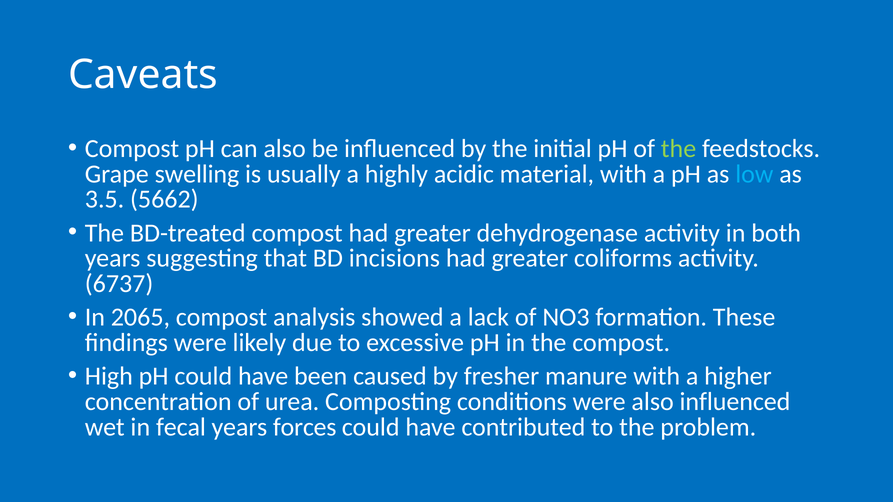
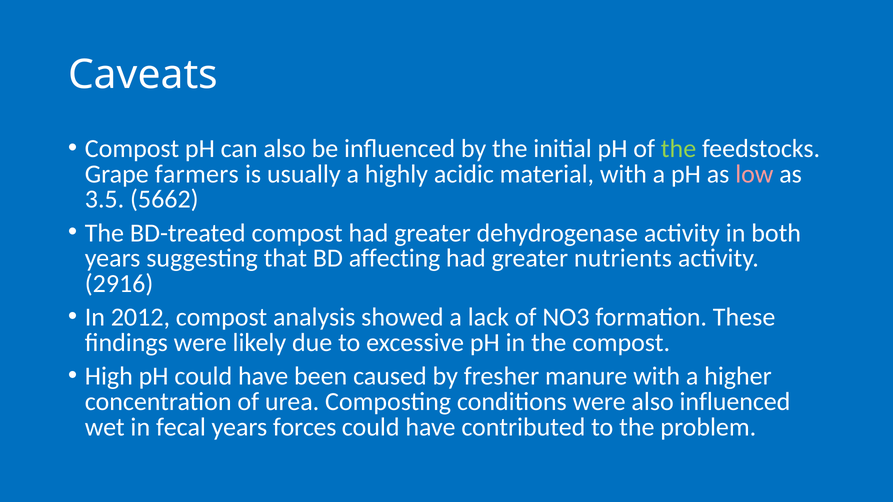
swelling: swelling -> farmers
low colour: light blue -> pink
incisions: incisions -> affecting
coliforms: coliforms -> nutrients
6737: 6737 -> 2916
2065: 2065 -> 2012
